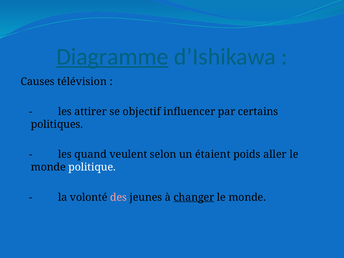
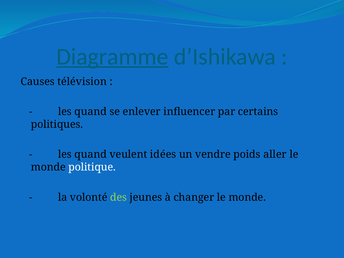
attirer at (91, 112): attirer -> quand
objectif: objectif -> enlever
selon: selon -> idées
étaient: étaient -> vendre
des colour: pink -> light green
changer underline: present -> none
